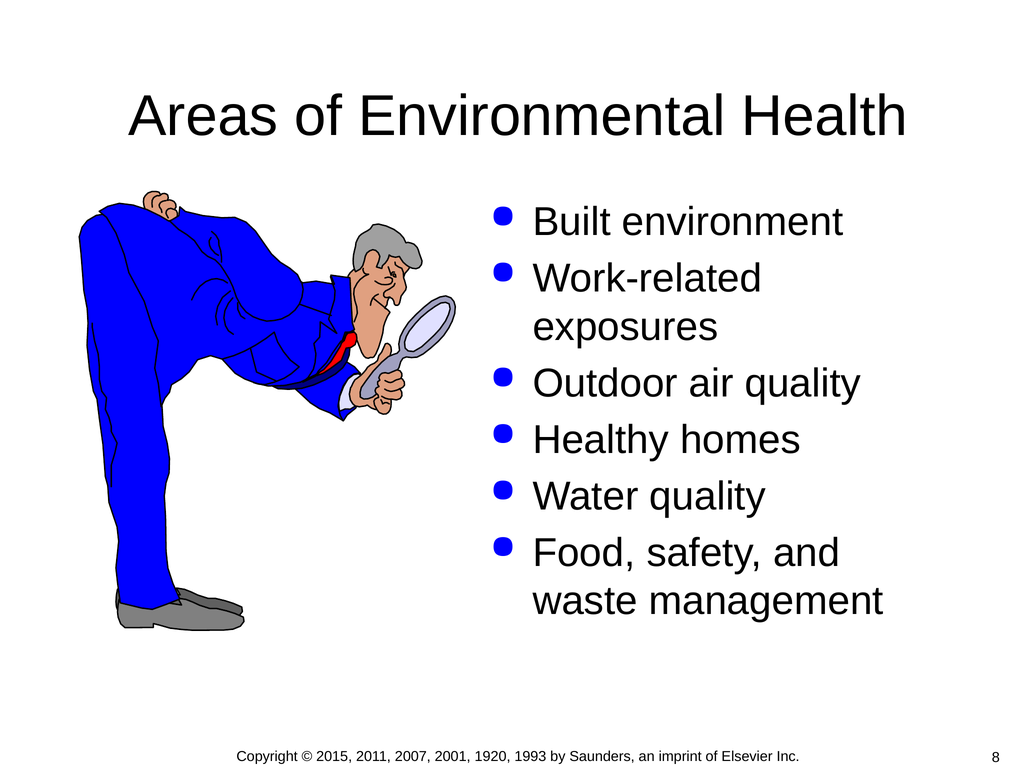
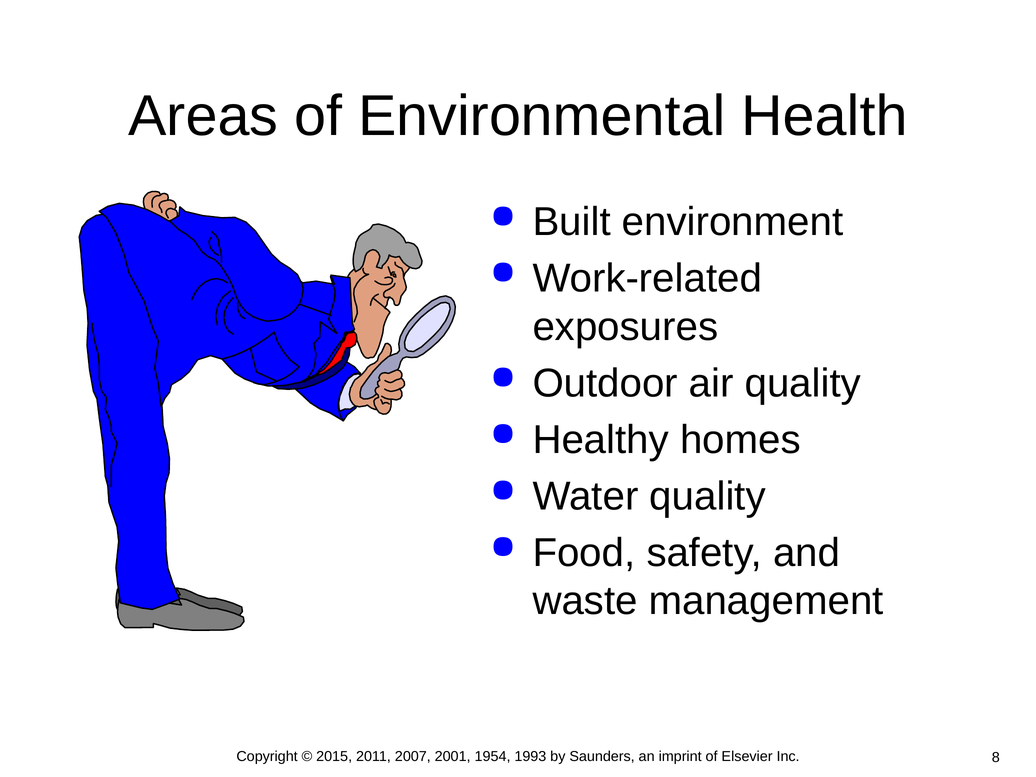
1920: 1920 -> 1954
